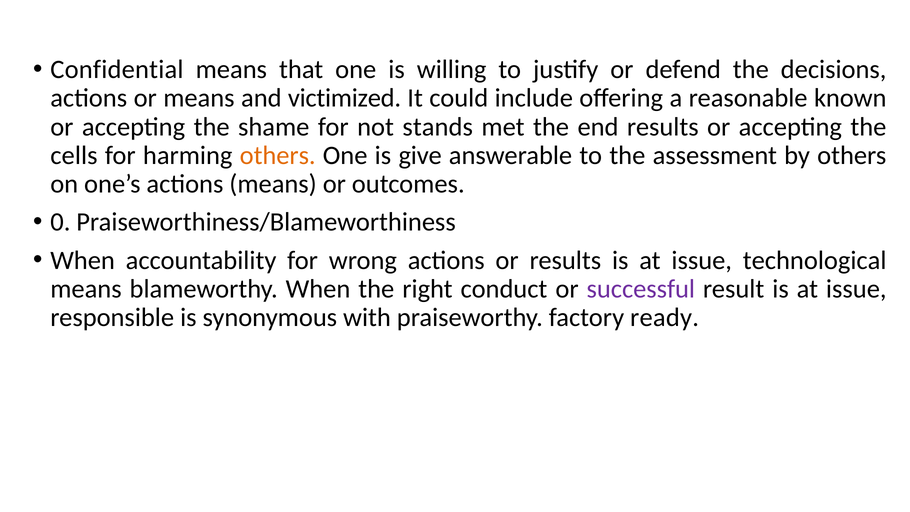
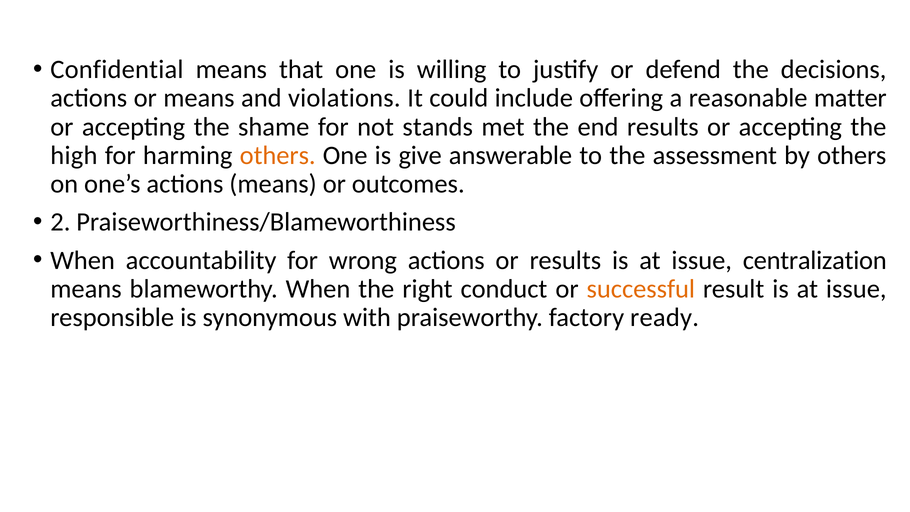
victimized: victimized -> violations
known: known -> matter
cells: cells -> high
0: 0 -> 2
technological: technological -> centralization
successful colour: purple -> orange
